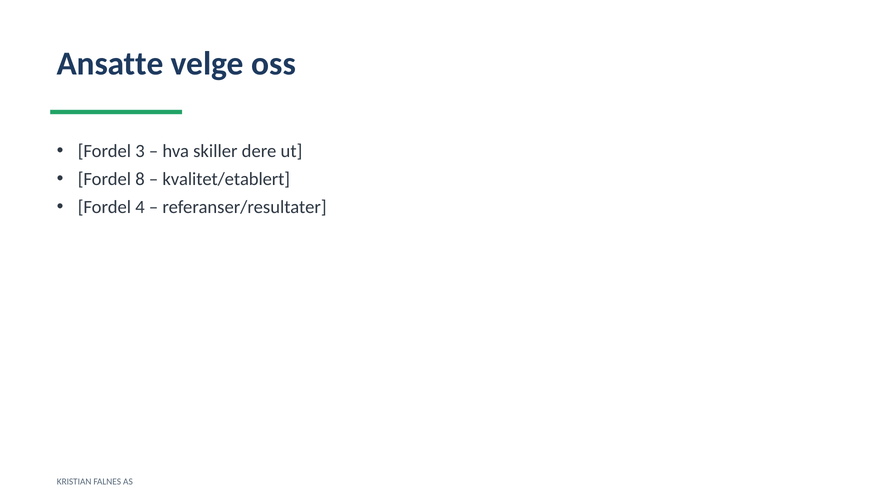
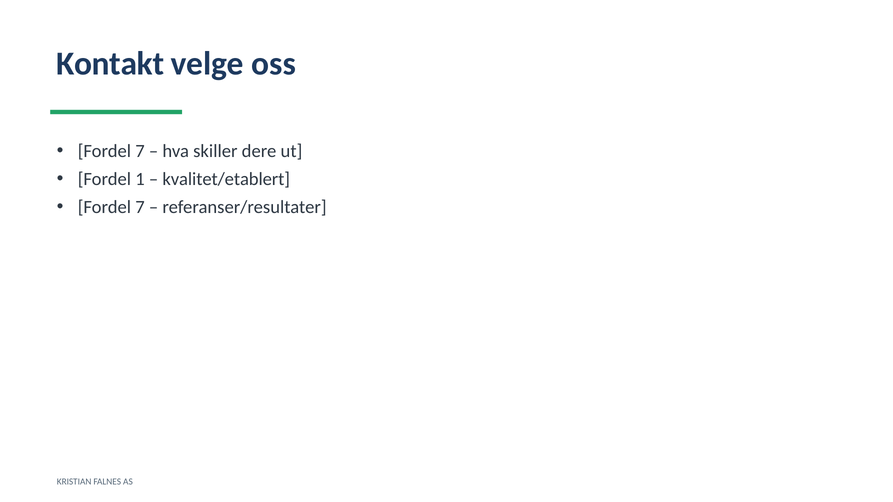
Ansatte: Ansatte -> Kontakt
3 at (140, 151): 3 -> 7
8: 8 -> 1
4 at (140, 207): 4 -> 7
